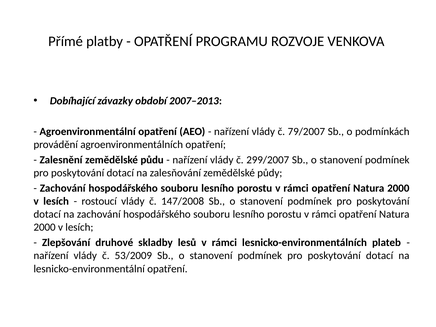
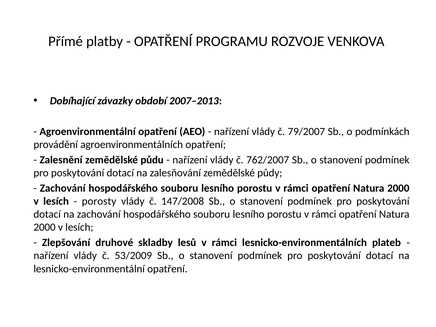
299/2007: 299/2007 -> 762/2007
rostoucí: rostoucí -> porosty
